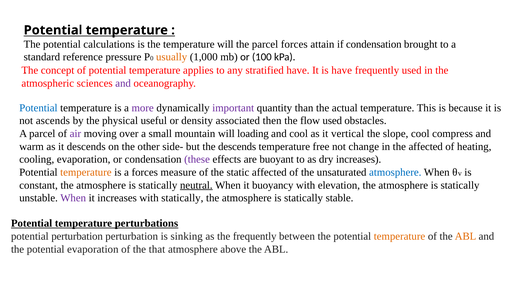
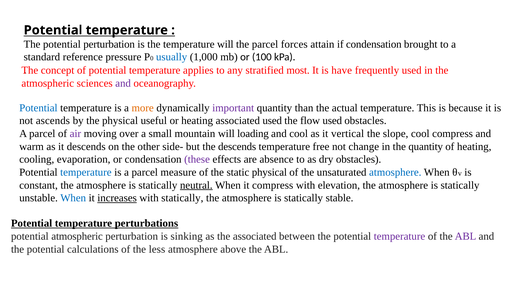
potential calculations: calculations -> perturbation
usually colour: orange -> blue
stratified have: have -> most
more colour: purple -> orange
or density: density -> heating
associated then: then -> used
the affected: affected -> quantity
buoyant: buoyant -> absence
dry increases: increases -> obstacles
temperature at (86, 172) colour: orange -> blue
is a forces: forces -> parcel
static affected: affected -> physical
it buoyancy: buoyancy -> compress
When at (73, 198) colour: purple -> blue
increases at (117, 198) underline: none -> present
potential perturbation: perturbation -> atmospheric
the frequently: frequently -> associated
temperature at (400, 236) colour: orange -> purple
ABL at (466, 236) colour: orange -> purple
potential evaporation: evaporation -> calculations
that: that -> less
